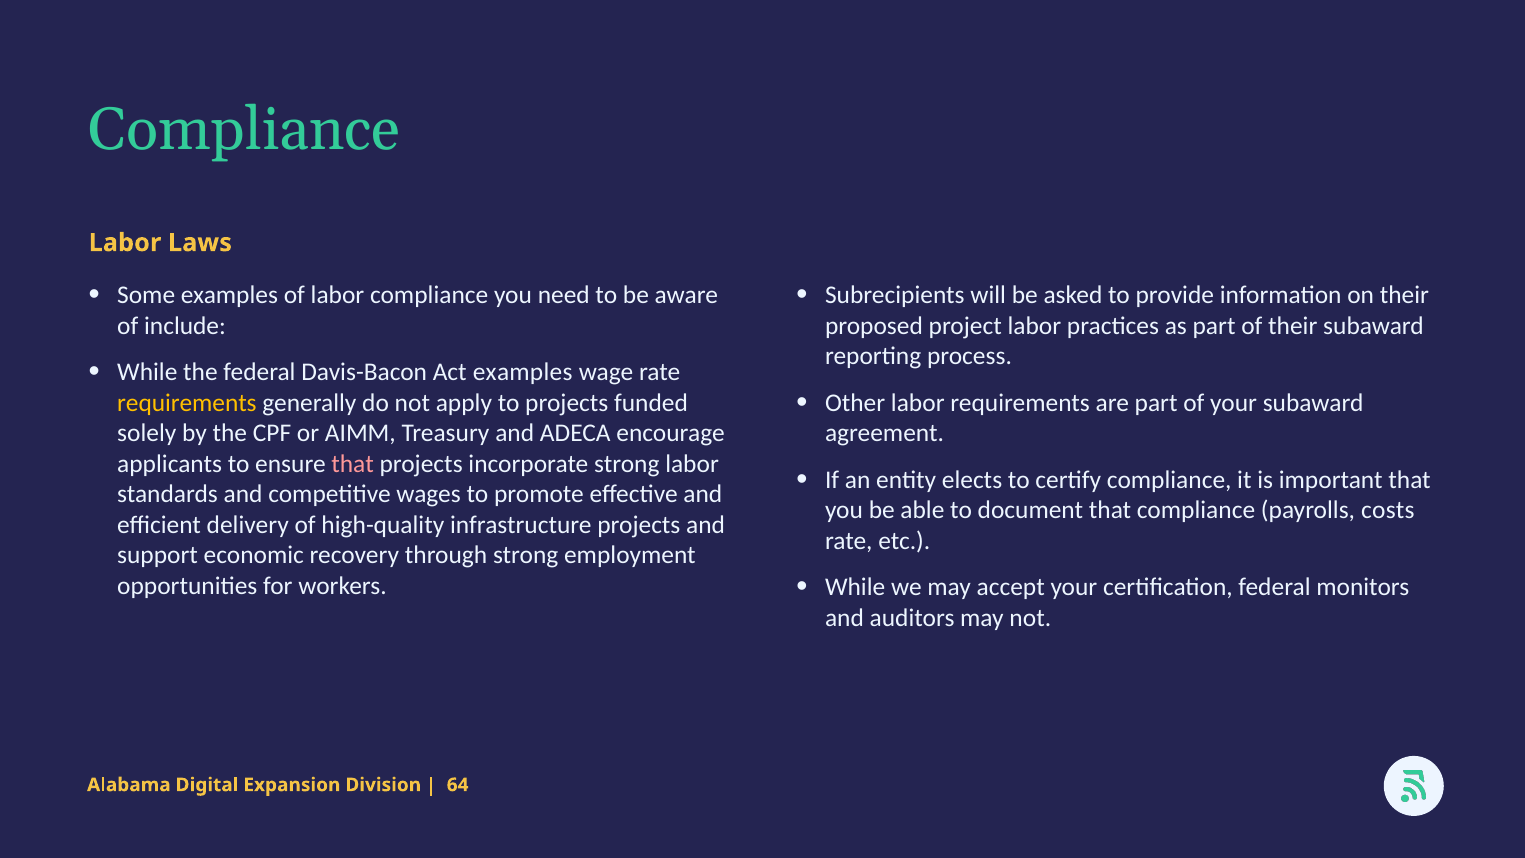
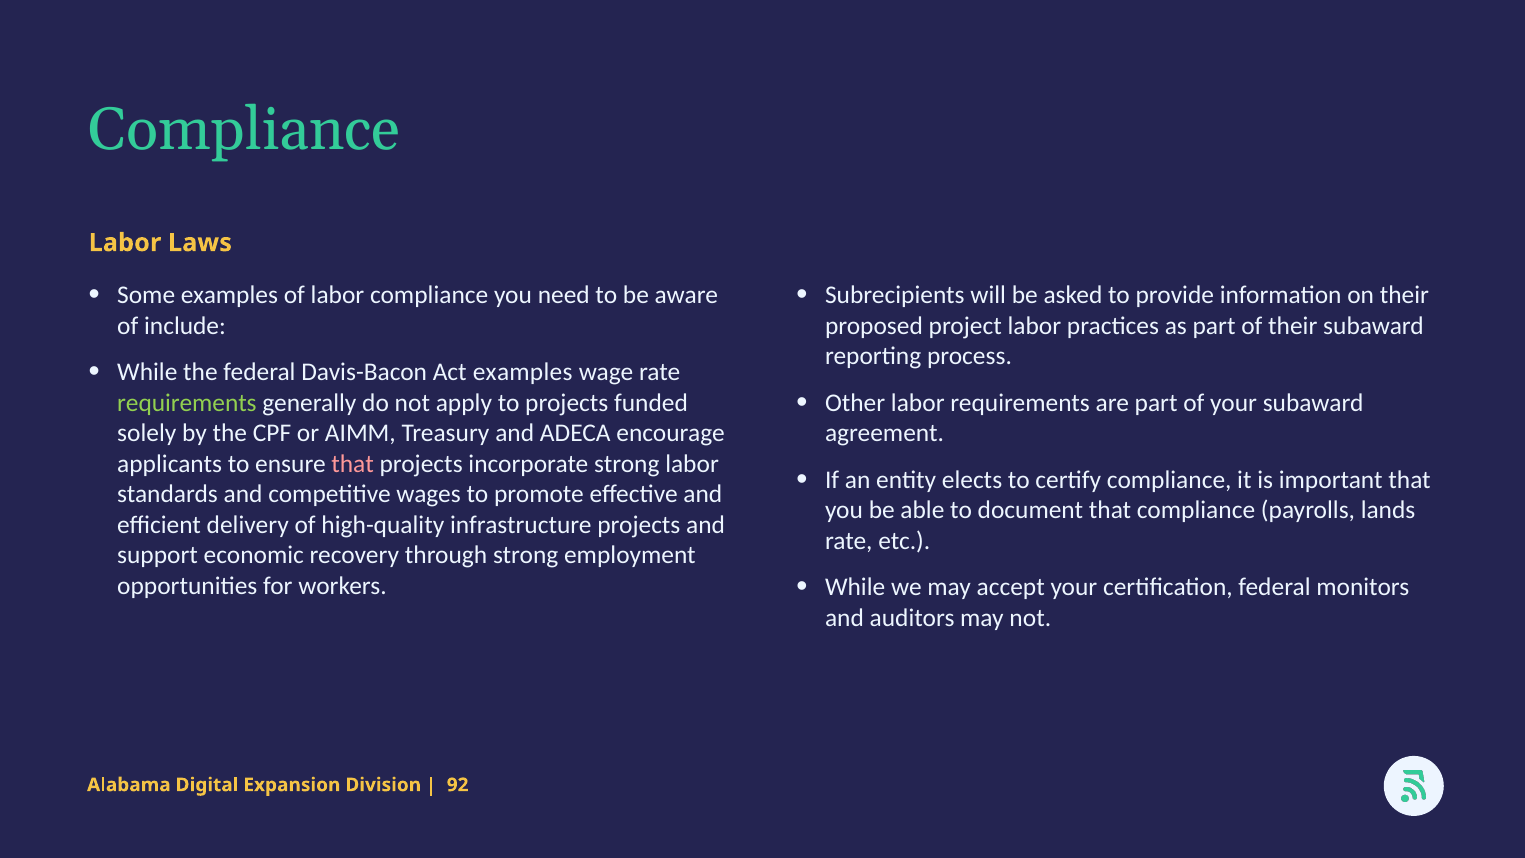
requirements at (187, 403) colour: yellow -> light green
costs: costs -> lands
64: 64 -> 92
